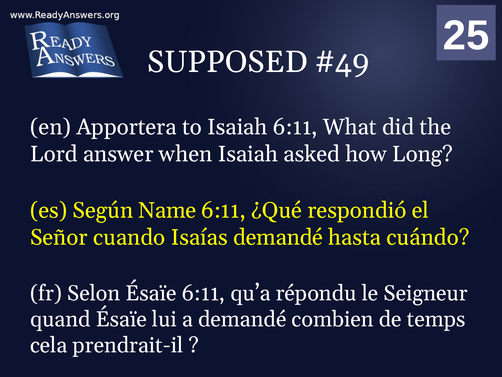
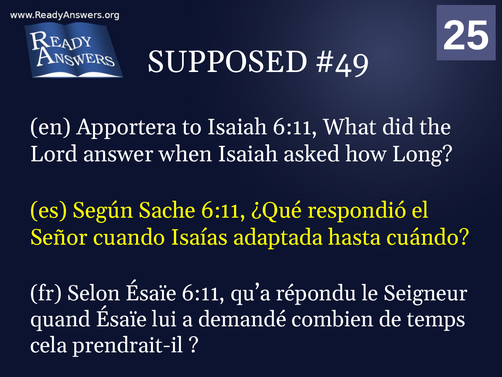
Name: Name -> Sache
Isaías demandé: demandé -> adaptada
